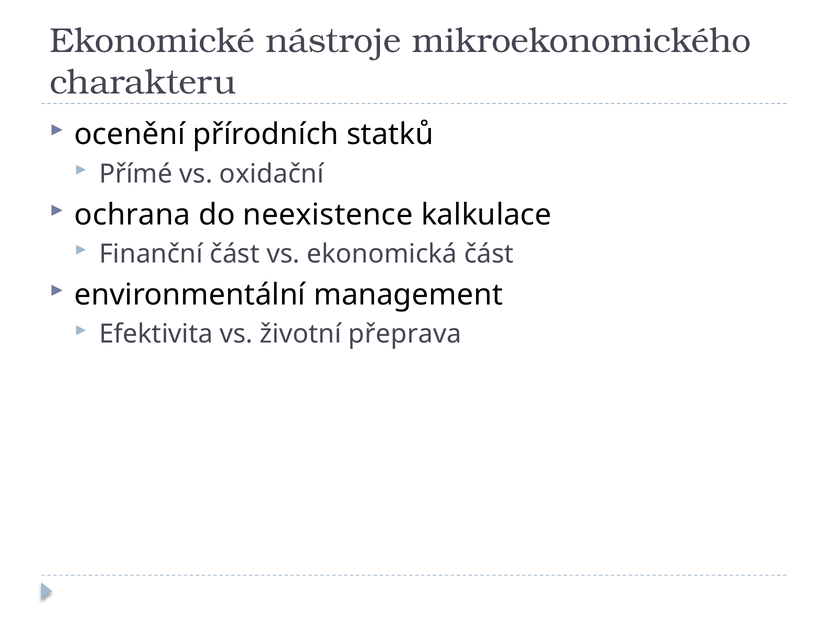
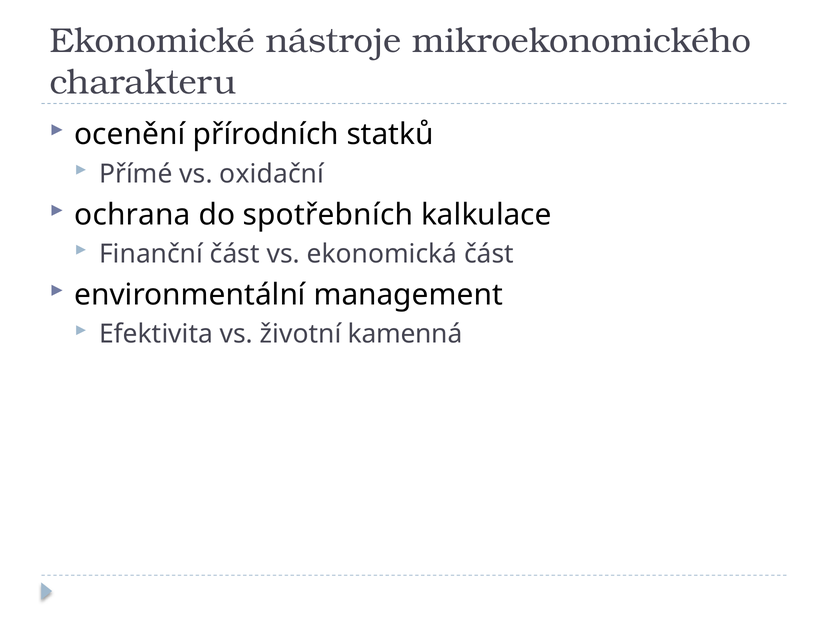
neexistence: neexistence -> spotřebních
přeprava: přeprava -> kamenná
